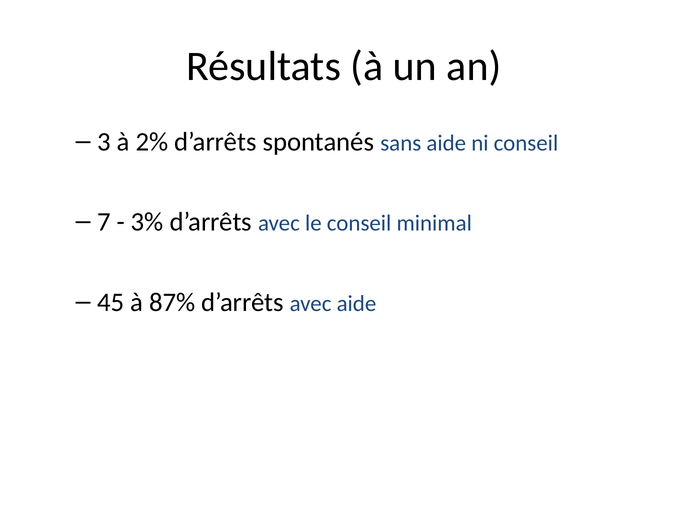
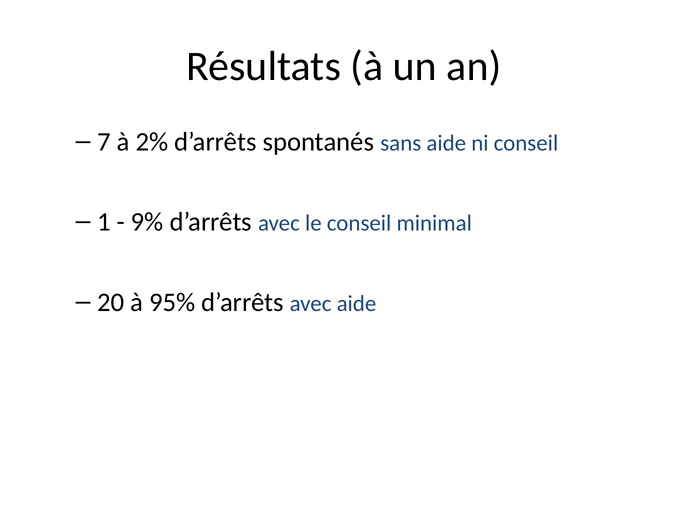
3: 3 -> 7
7: 7 -> 1
3%: 3% -> 9%
45: 45 -> 20
87%: 87% -> 95%
